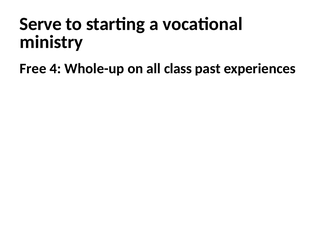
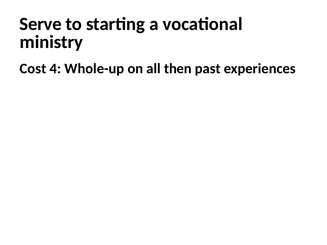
Free: Free -> Cost
class: class -> then
